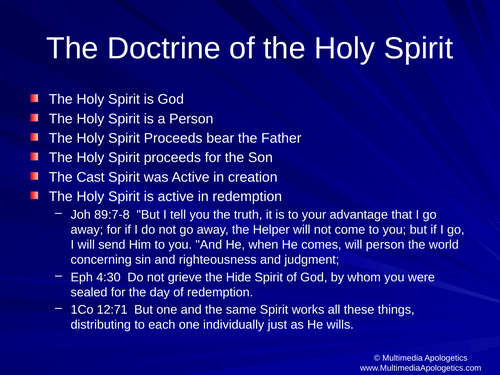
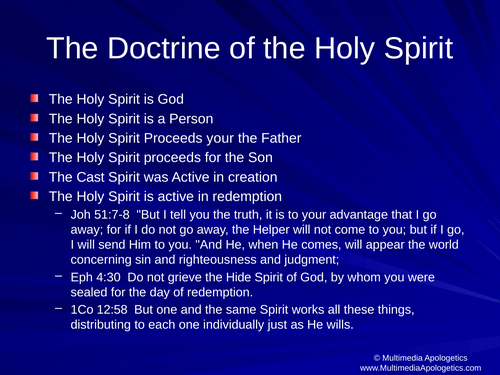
Proceeds bear: bear -> your
89:7-8: 89:7-8 -> 51:7-8
will person: person -> appear
12:71: 12:71 -> 12:58
